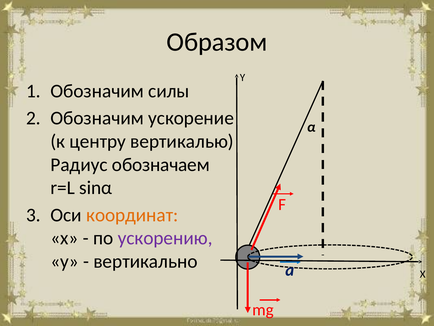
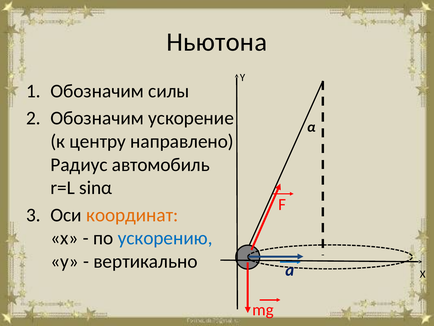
Образом: Образом -> Ньютона
вертикалью: вертикалью -> направлено
обозначаем: обозначаем -> автомобиль
ускорению colour: purple -> blue
